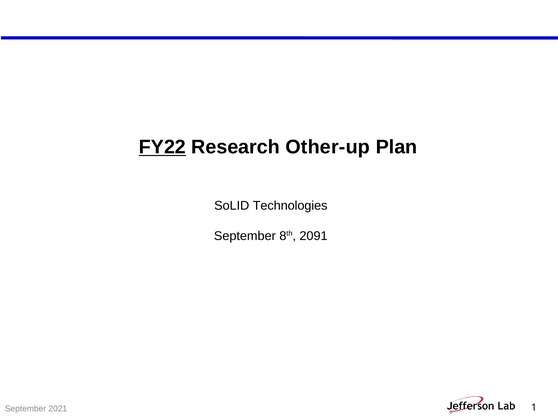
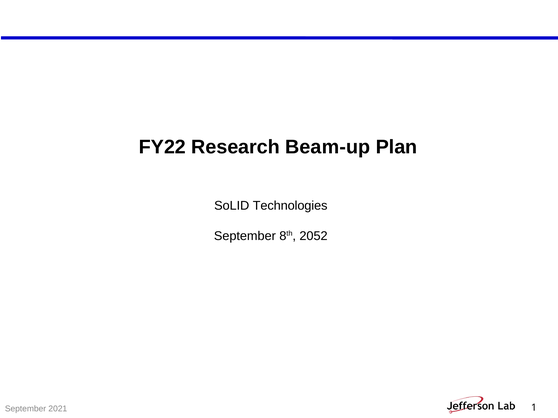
FY22 underline: present -> none
Other-up: Other-up -> Beam-up
2091: 2091 -> 2052
